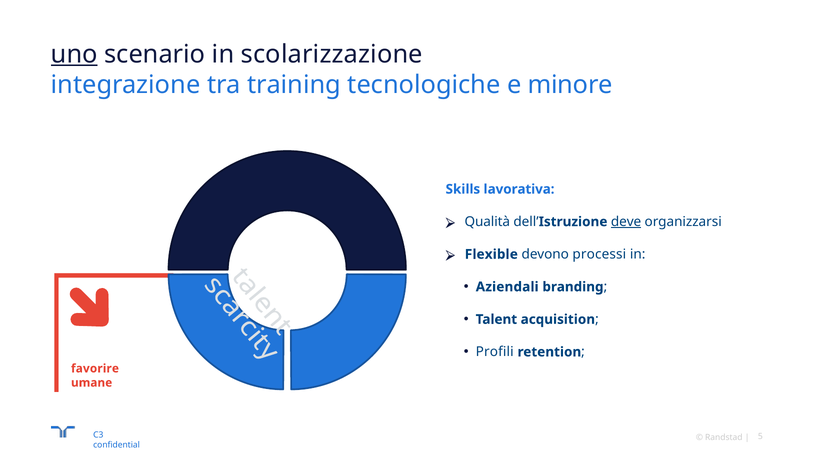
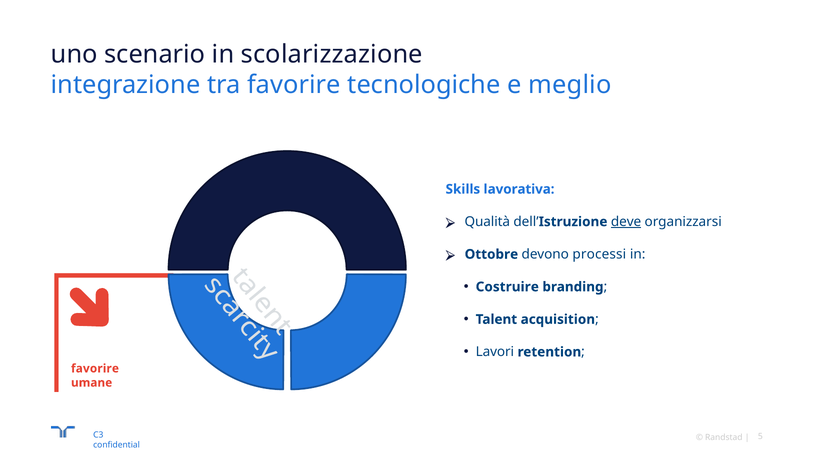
uno underline: present -> none
tra training: training -> favorire
minore: minore -> meglio
Flexible: Flexible -> Ottobre
Aziendali: Aziendali -> Costruire
Profili: Profili -> Lavori
